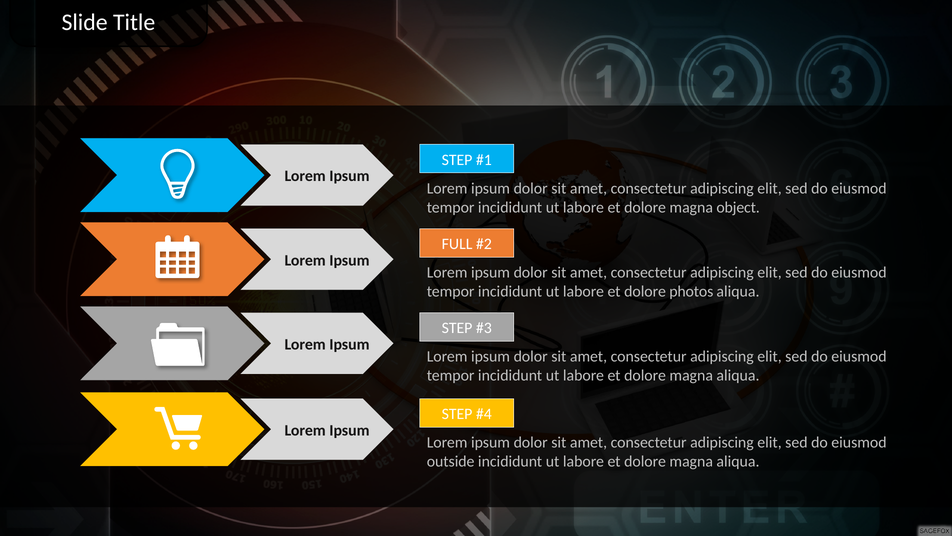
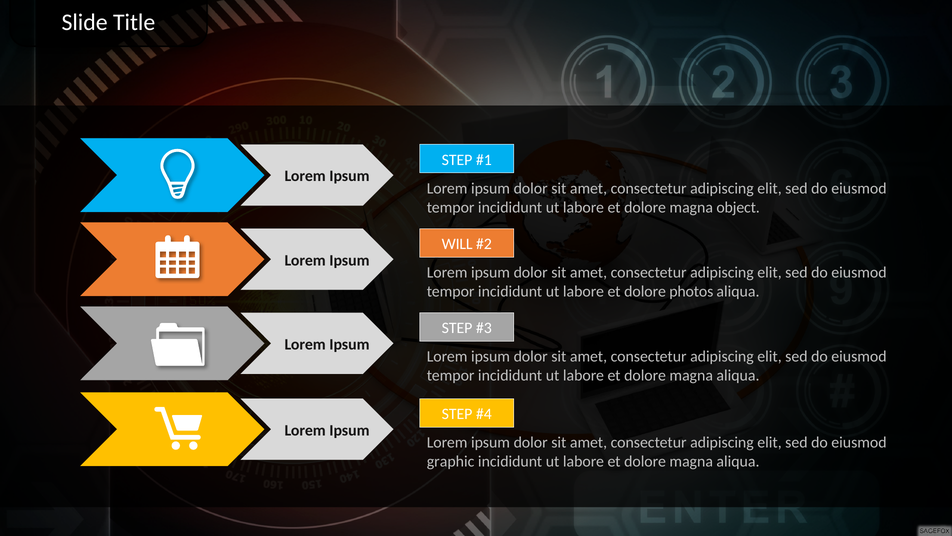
FULL: FULL -> WILL
outside: outside -> graphic
